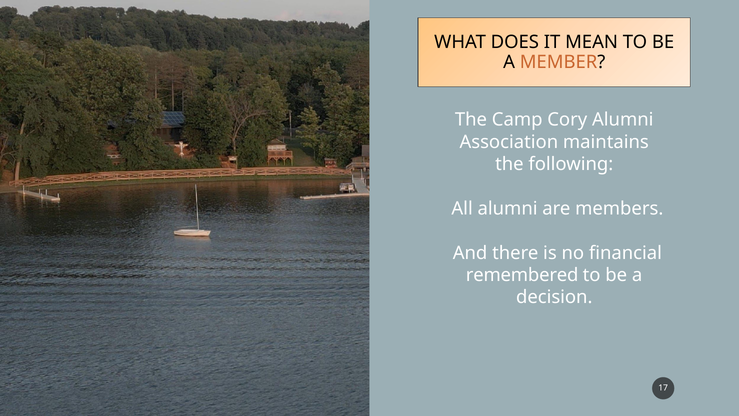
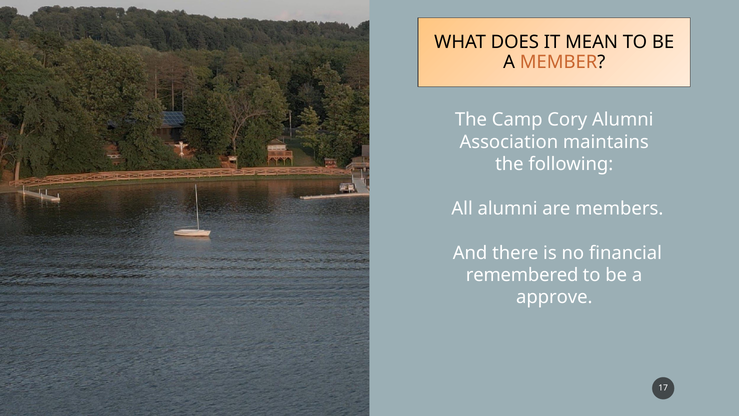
decision: decision -> approve
